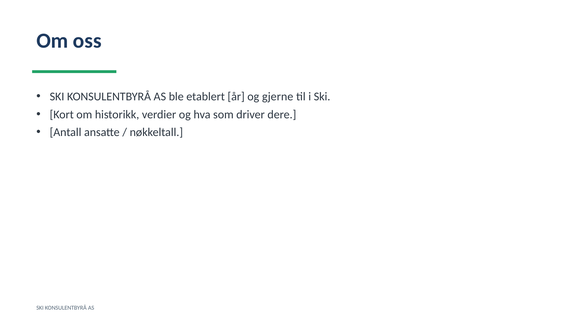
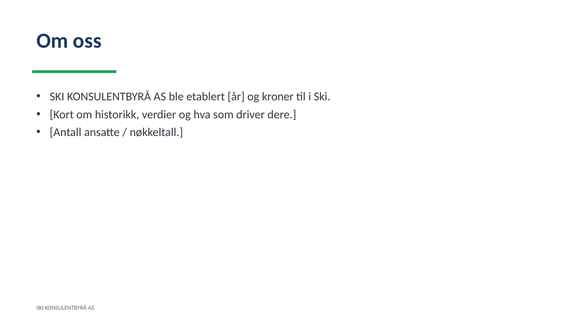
gjerne: gjerne -> kroner
